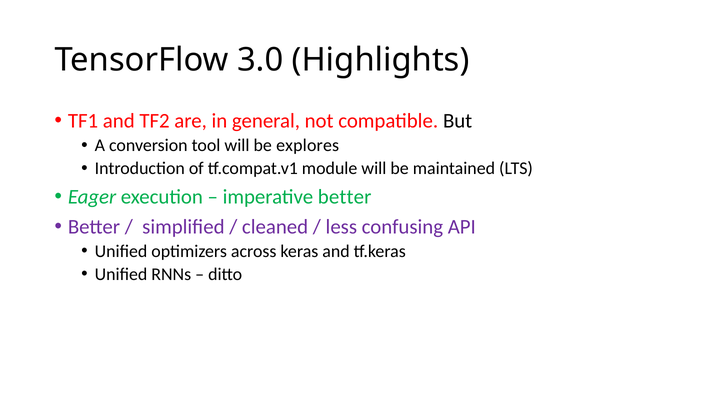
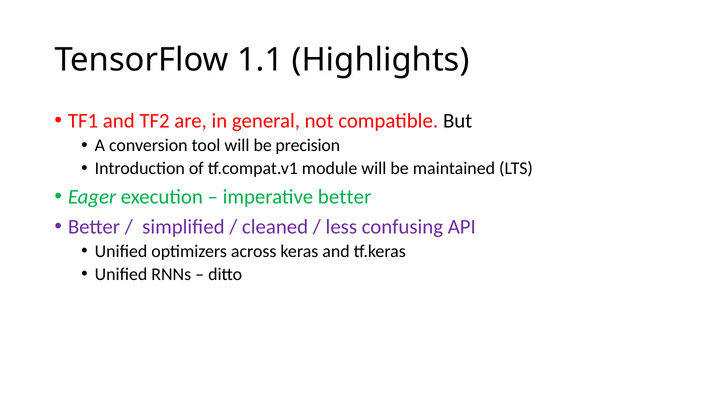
3.0: 3.0 -> 1.1
explores: explores -> precision
